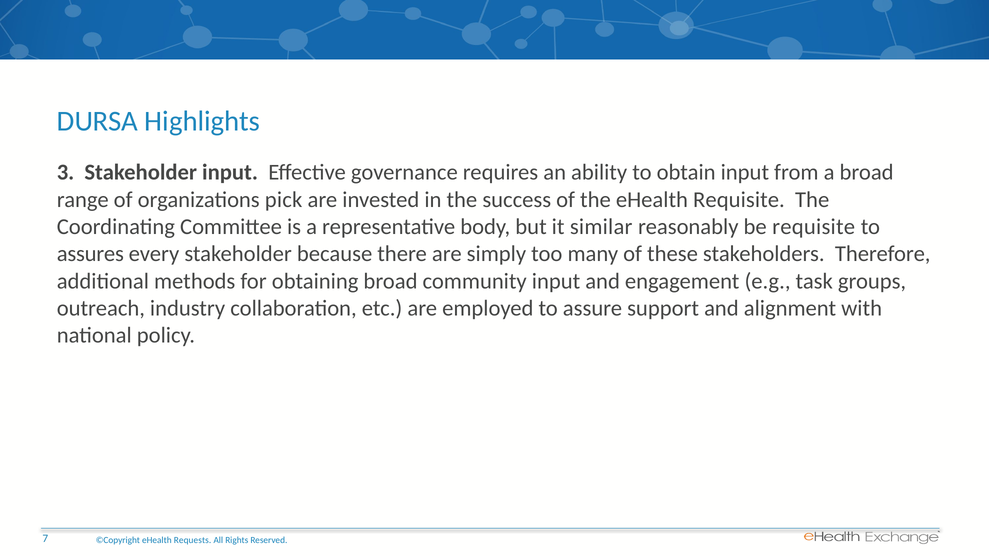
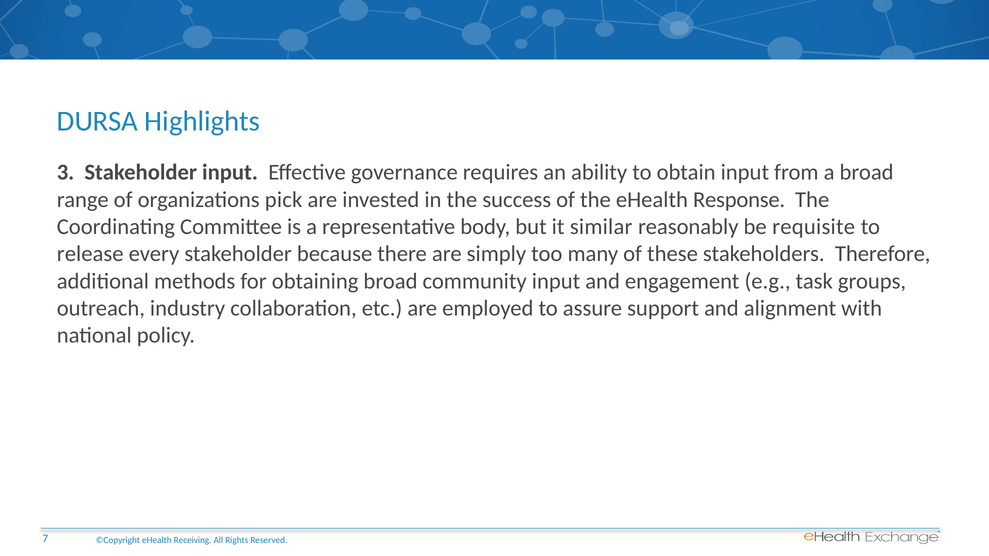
eHealth Requisite: Requisite -> Response
assures: assures -> release
Requests: Requests -> Receiving
